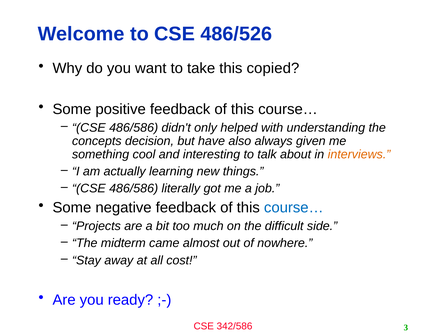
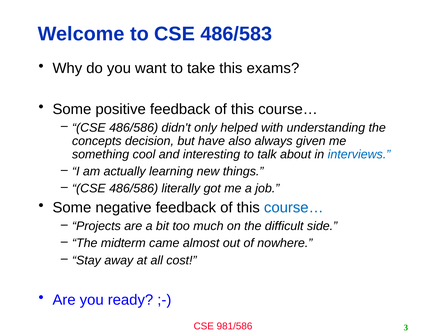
486/526: 486/526 -> 486/583
copied: copied -> exams
interviews colour: orange -> blue
342/586: 342/586 -> 981/586
